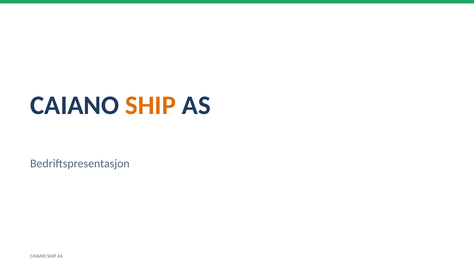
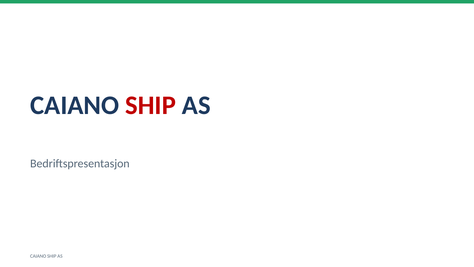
SHIP at (151, 105) colour: orange -> red
